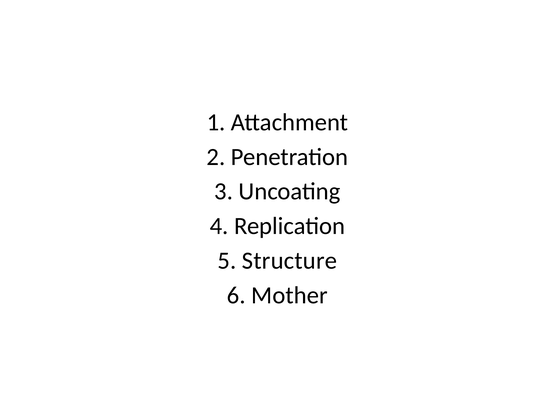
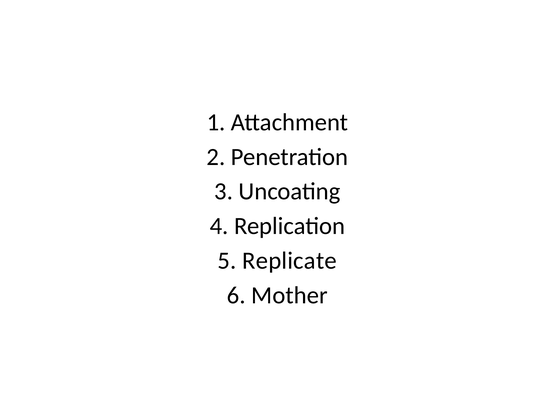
Structure: Structure -> Replicate
